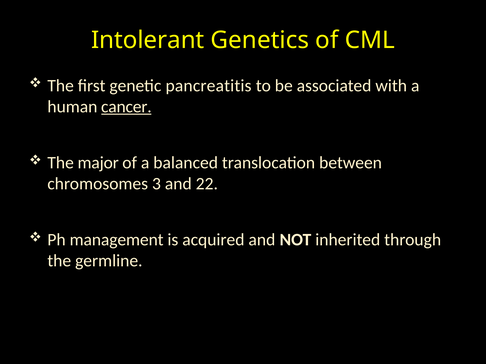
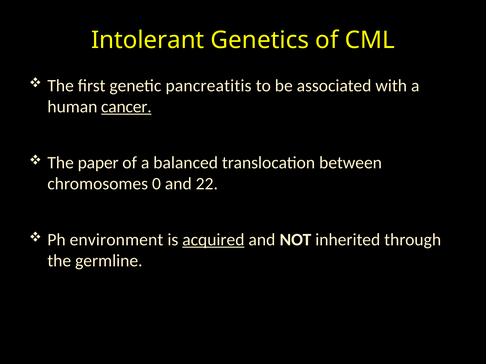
major: major -> paper
3: 3 -> 0
management: management -> environment
acquired underline: none -> present
